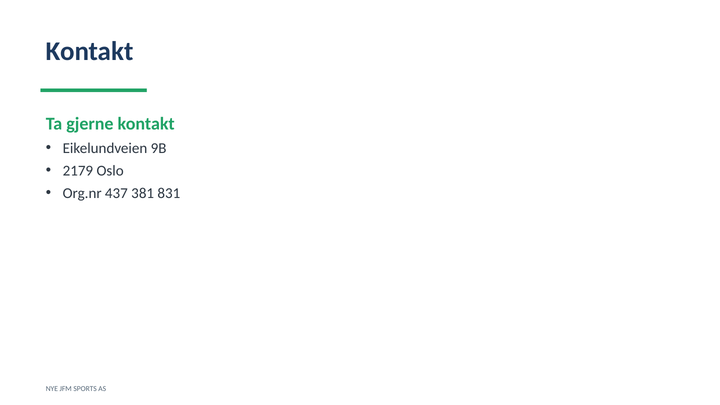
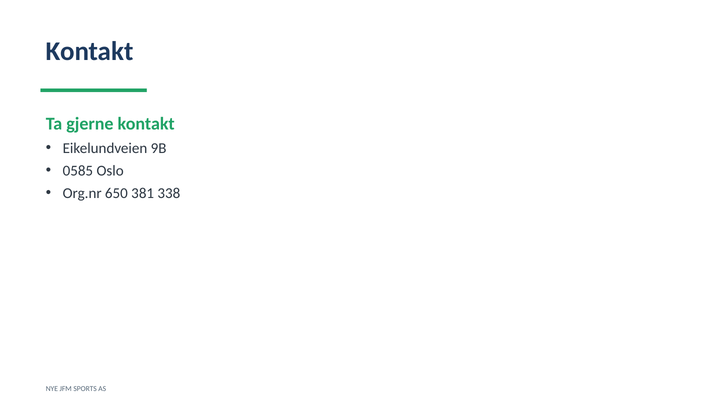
2179: 2179 -> 0585
437: 437 -> 650
831: 831 -> 338
